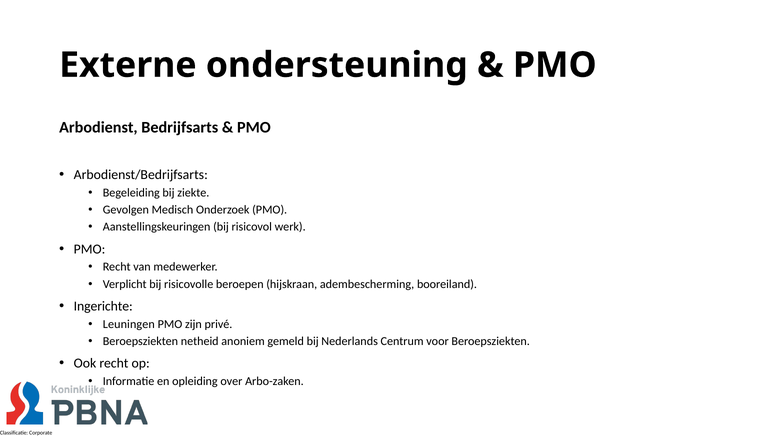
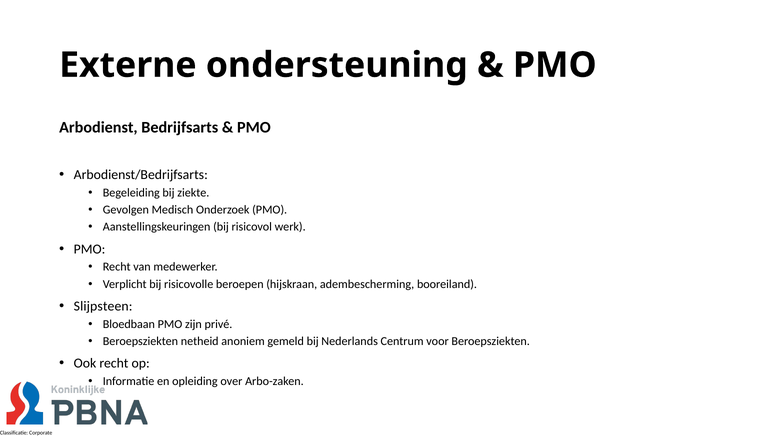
Ingerichte: Ingerichte -> Slijpsteen
Leuningen: Leuningen -> Bloedbaan
